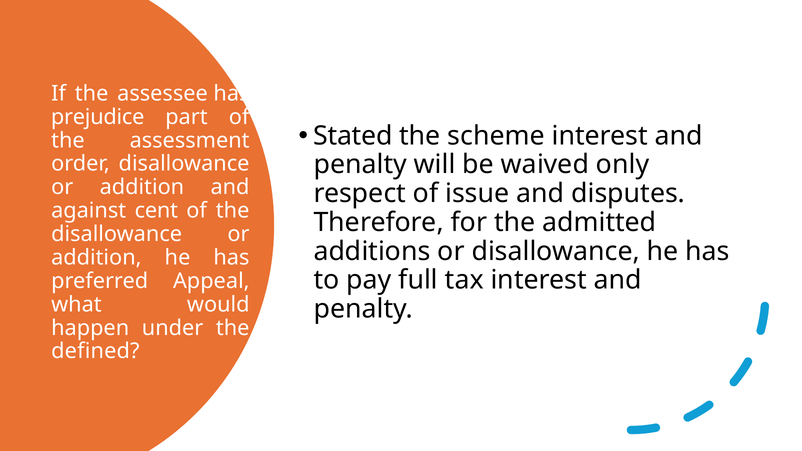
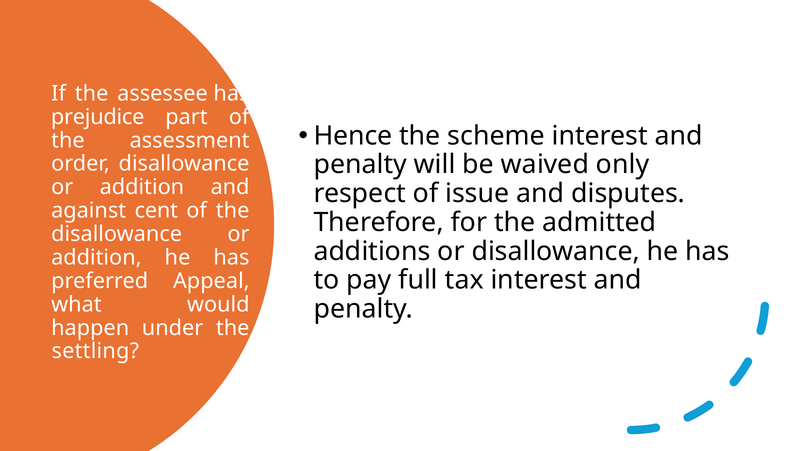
Stated: Stated -> Hence
defined: defined -> settling
